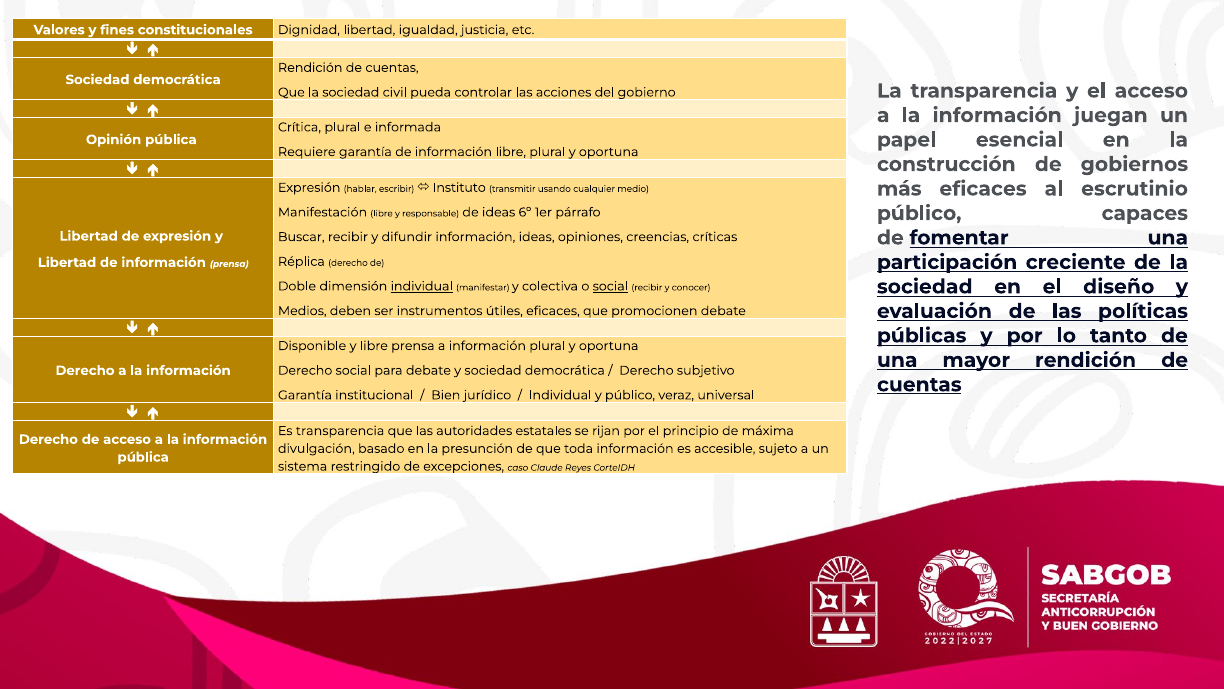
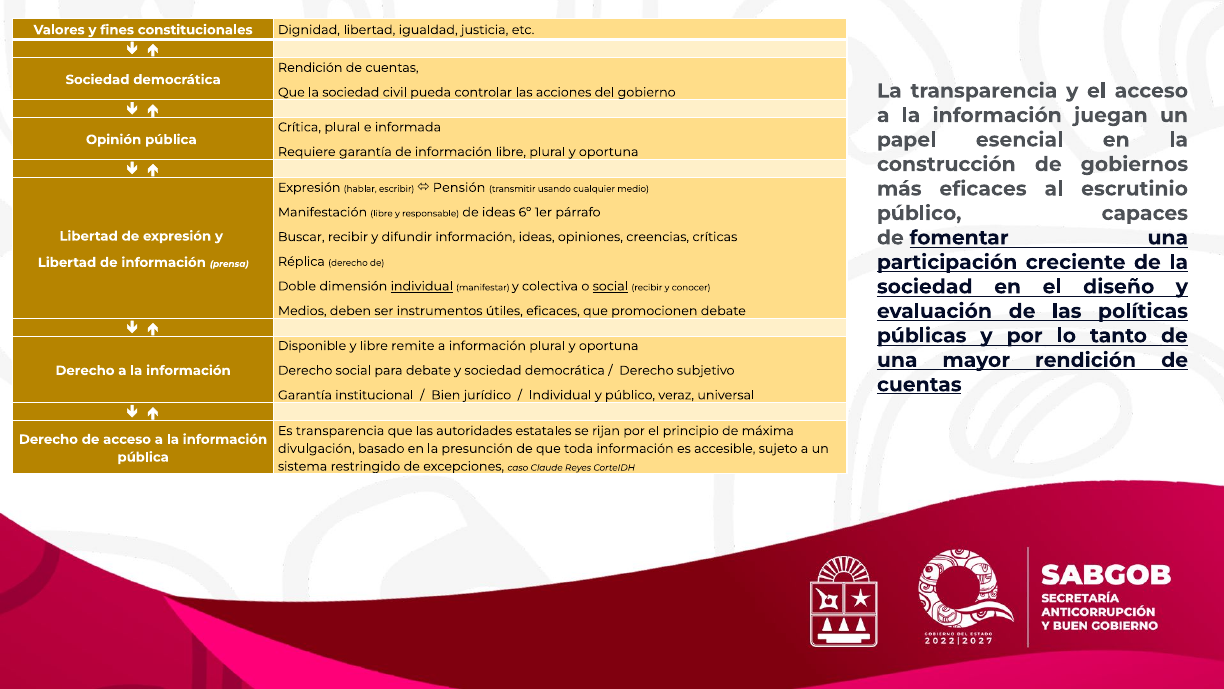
Instituto: Instituto -> Pensión
libre prensa: prensa -> remite
